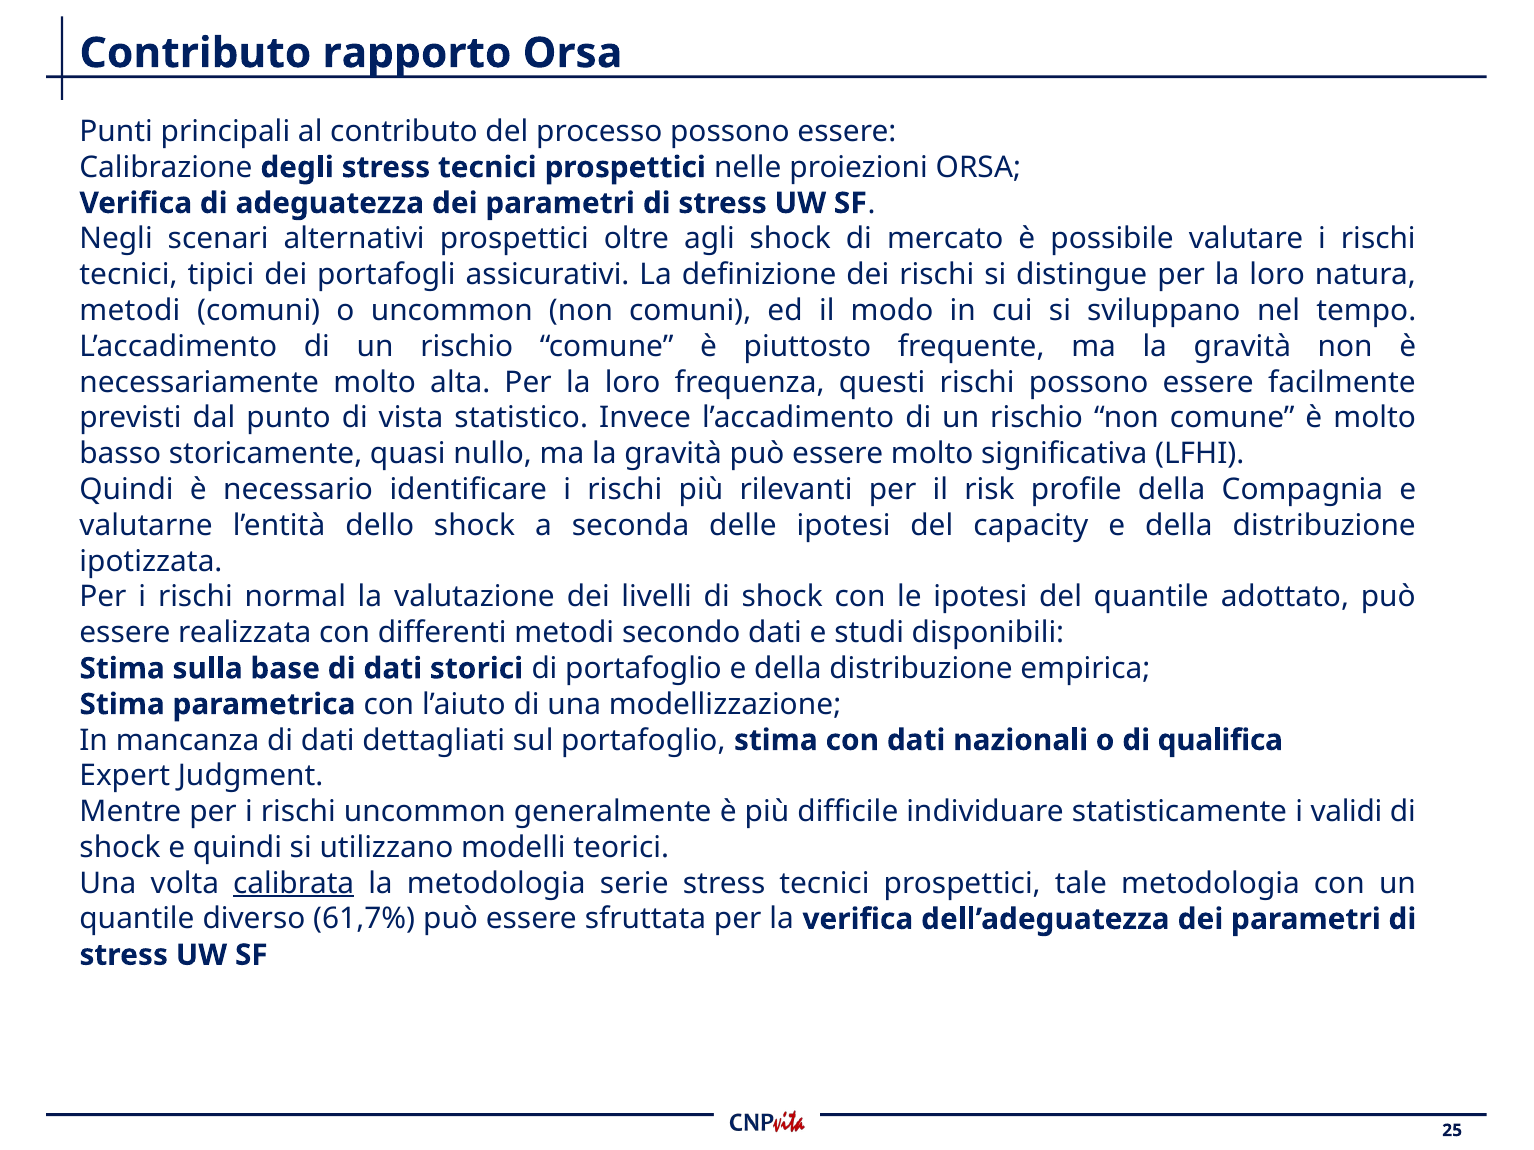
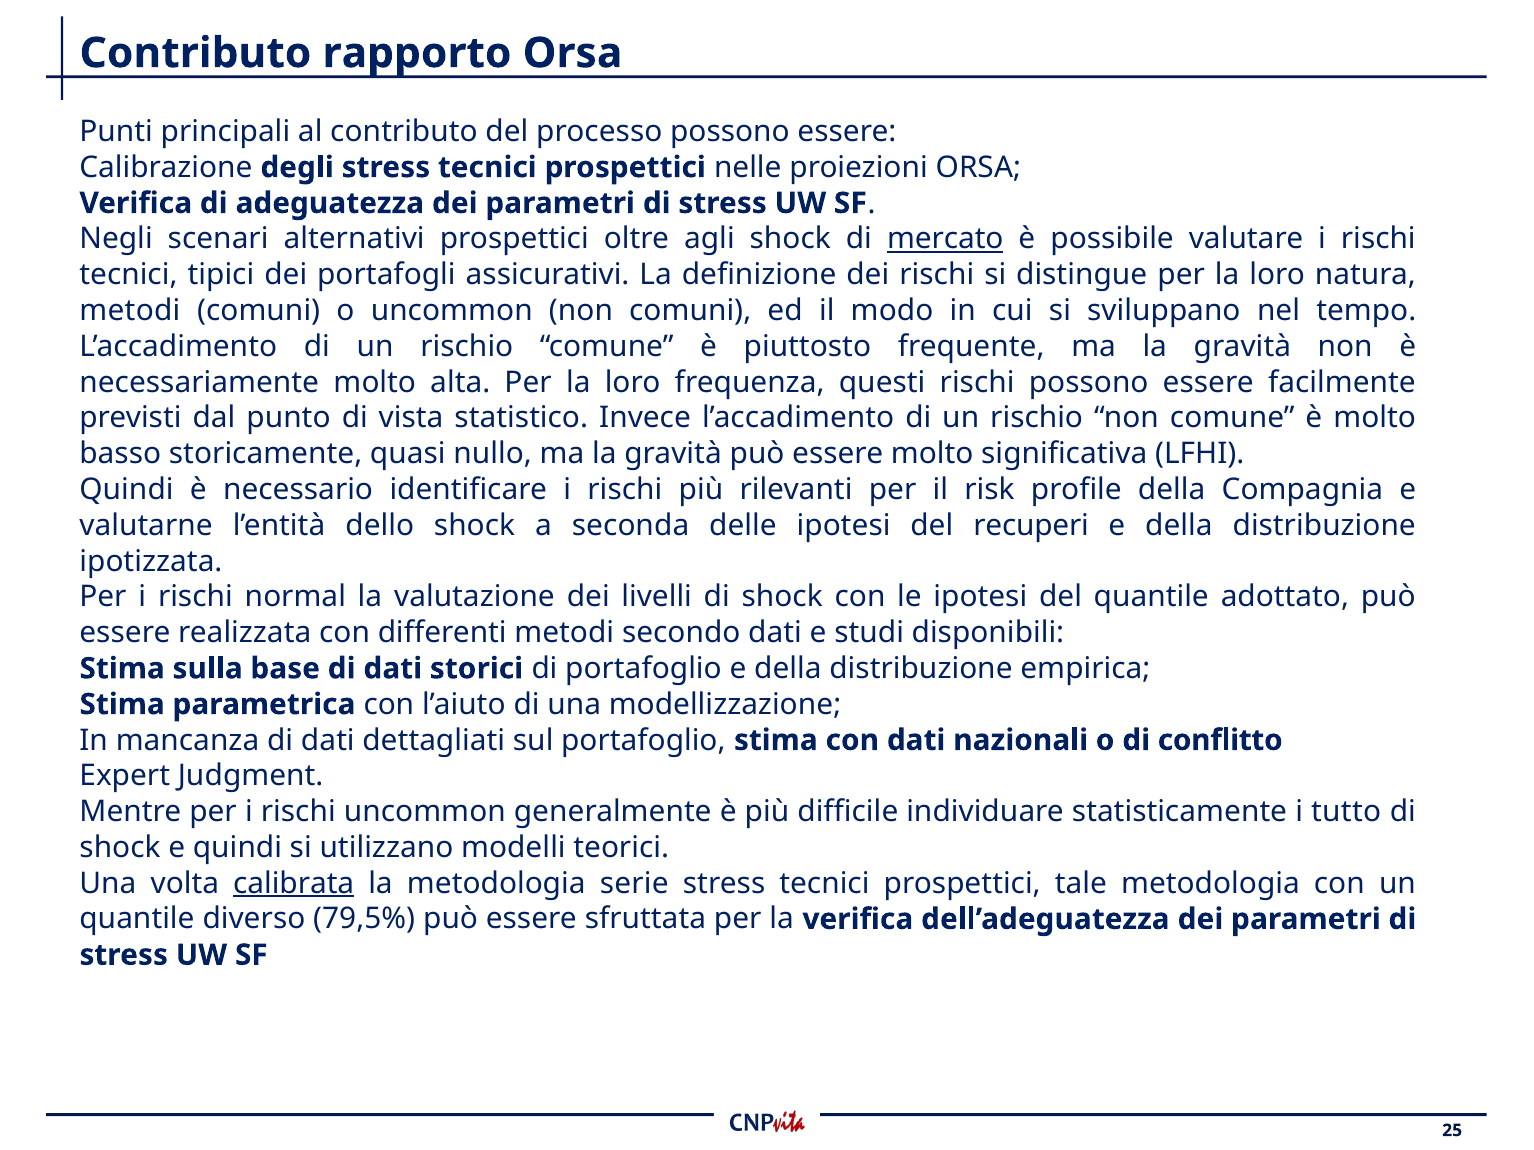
mercato underline: none -> present
capacity: capacity -> recuperi
qualifica: qualifica -> conflitto
validi: validi -> tutto
61,7%: 61,7% -> 79,5%
